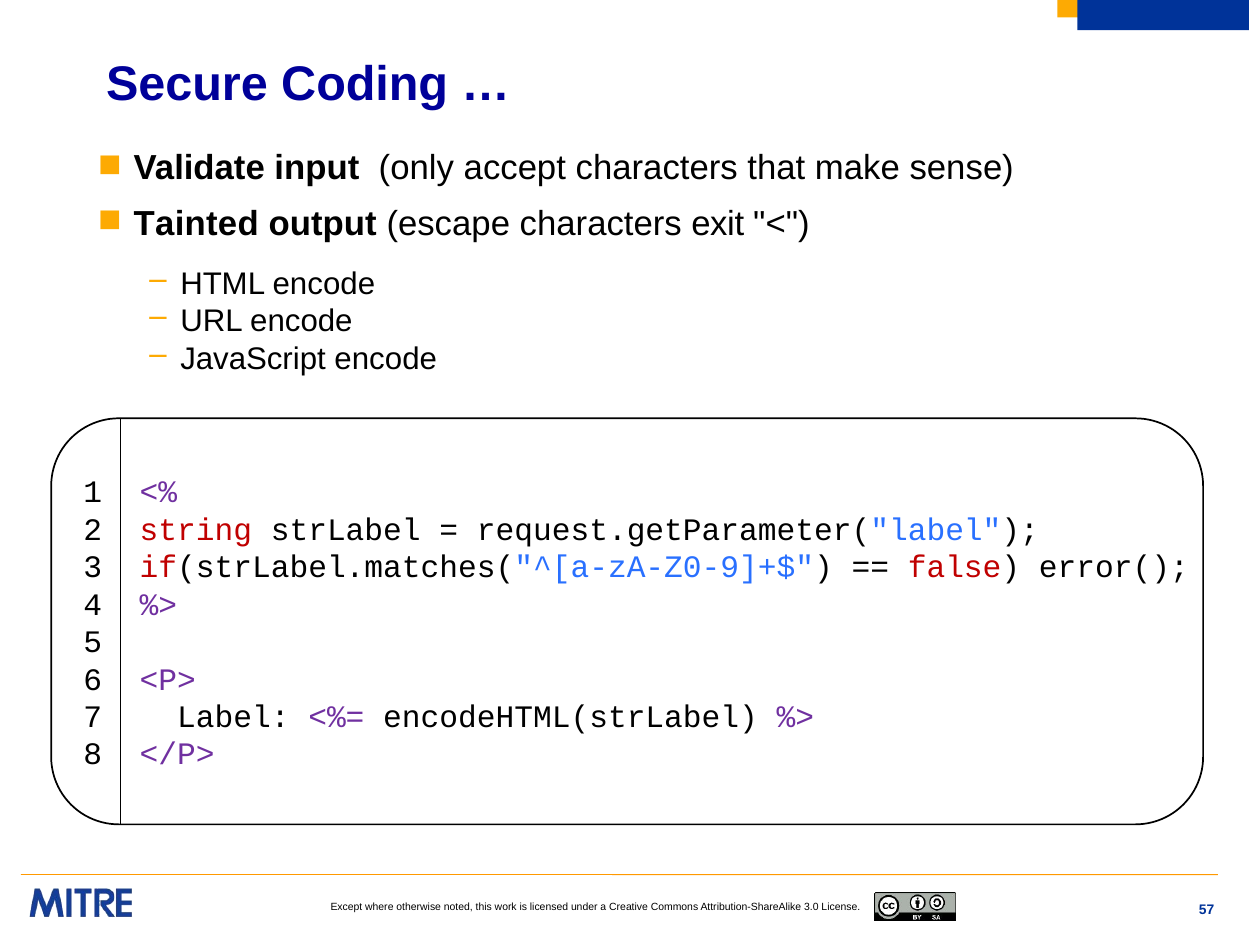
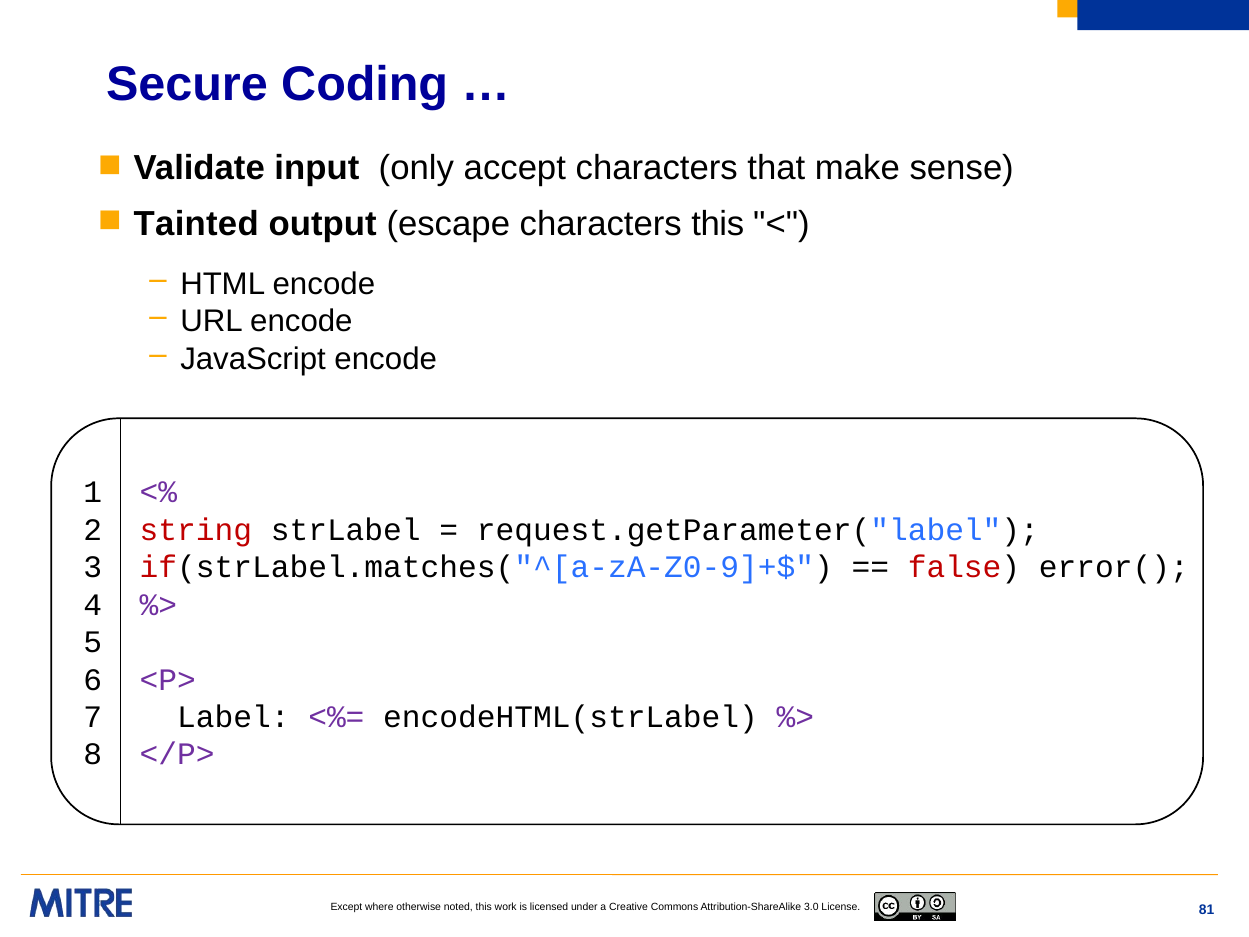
characters exit: exit -> this
57: 57 -> 81
